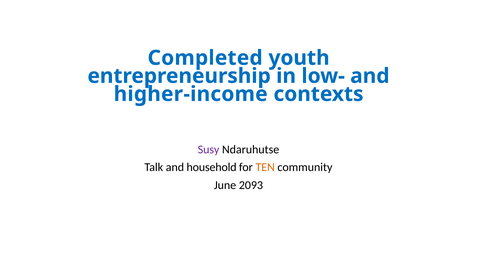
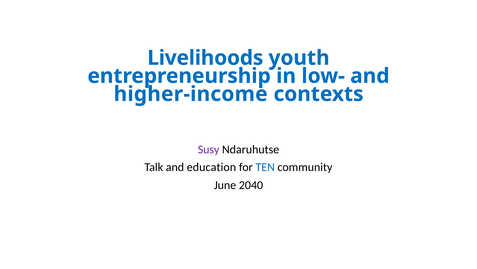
Completed: Completed -> Livelihoods
household: household -> education
TEN colour: orange -> blue
2093: 2093 -> 2040
